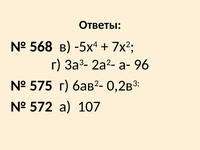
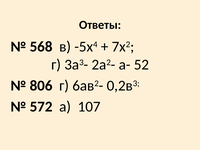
96: 96 -> 52
575: 575 -> 806
